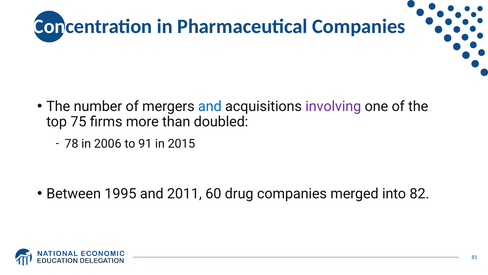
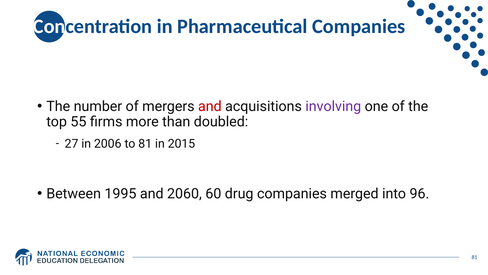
and at (210, 106) colour: blue -> red
75: 75 -> 55
78: 78 -> 27
to 91: 91 -> 81
2011: 2011 -> 2060
82: 82 -> 96
